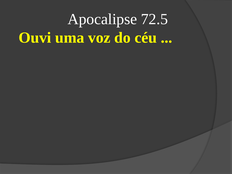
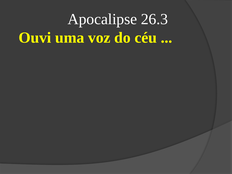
72.5: 72.5 -> 26.3
